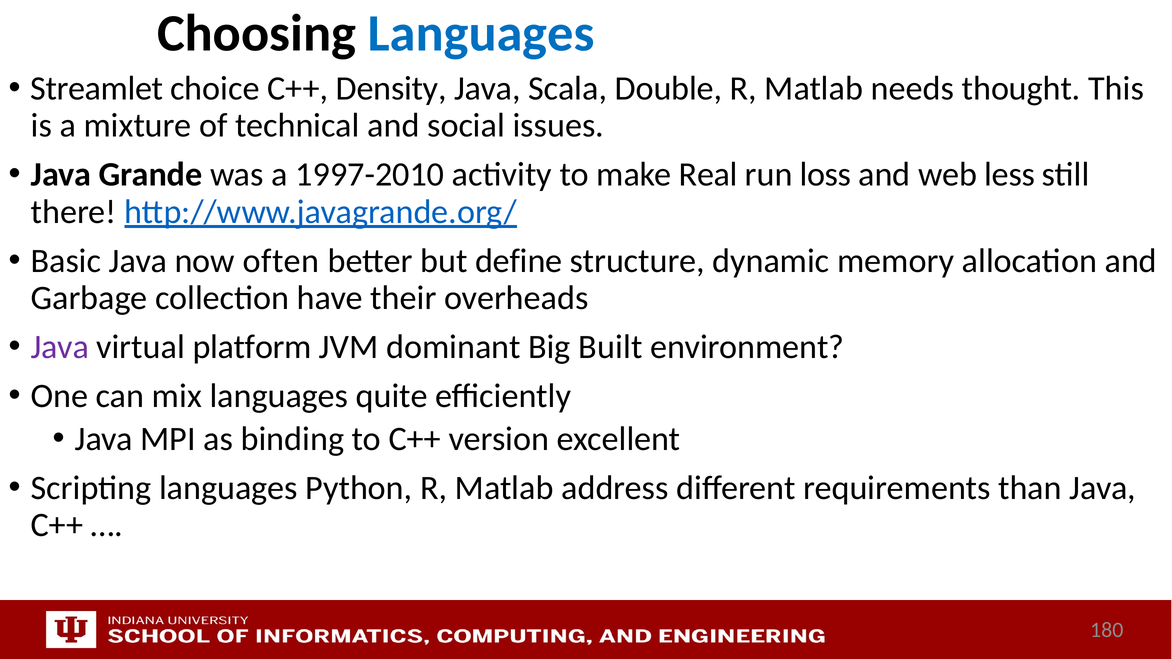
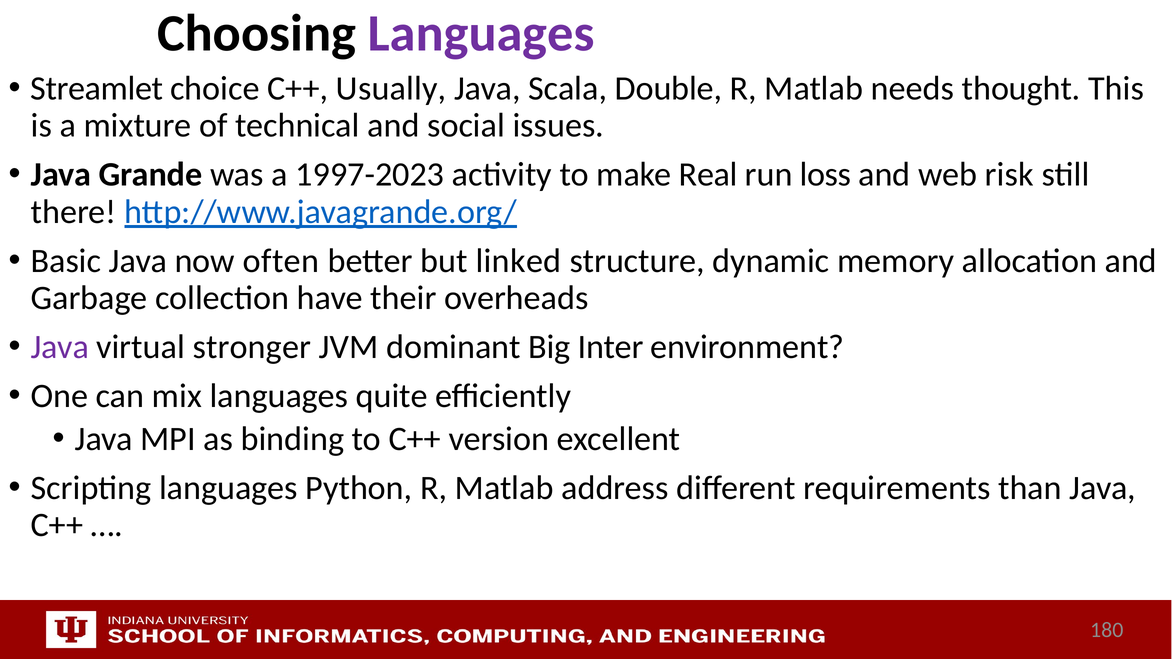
Languages at (481, 33) colour: blue -> purple
Density: Density -> Usually
1997-2010: 1997-2010 -> 1997-2023
less: less -> risk
define: define -> linked
platform: platform -> stronger
Built: Built -> Inter
